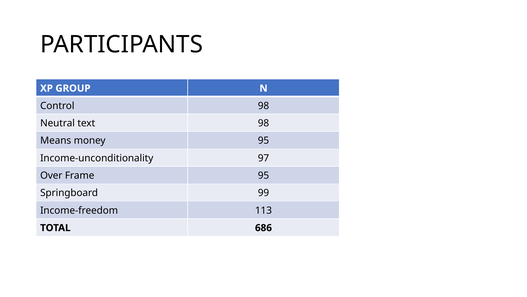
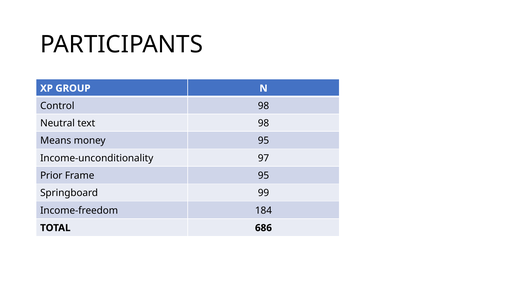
Over: Over -> Prior
113: 113 -> 184
